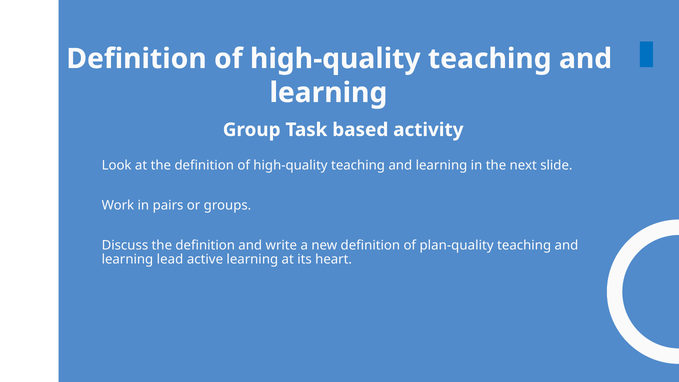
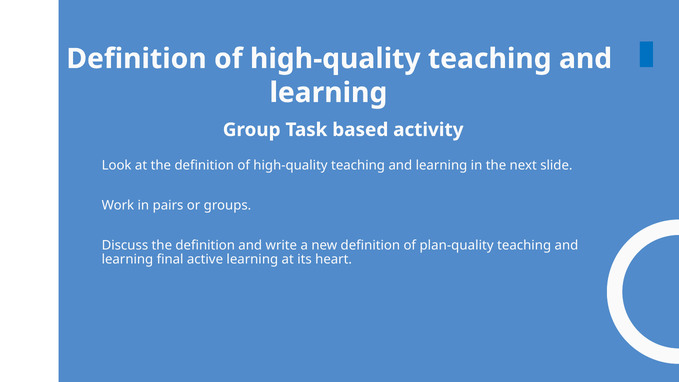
lead: lead -> final
